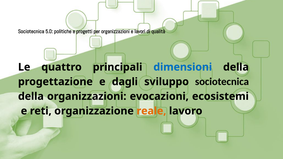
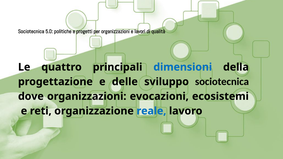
dagli: dagli -> delle
della at (31, 96): della -> dove
reale colour: orange -> blue
